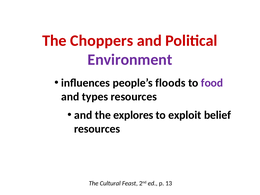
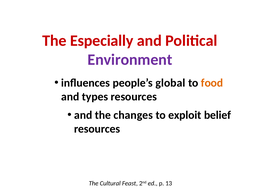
Choppers: Choppers -> Especially
floods: floods -> global
food colour: purple -> orange
explores: explores -> changes
